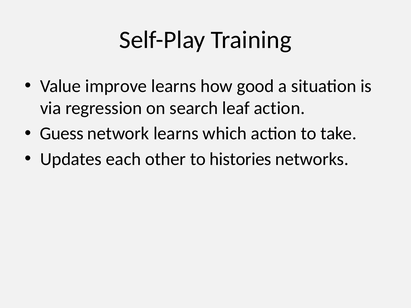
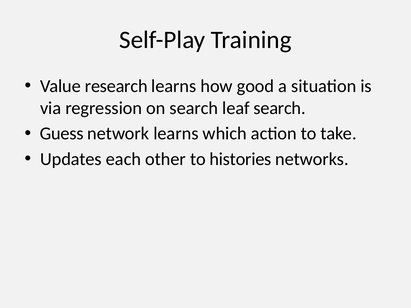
improve: improve -> research
leaf action: action -> search
